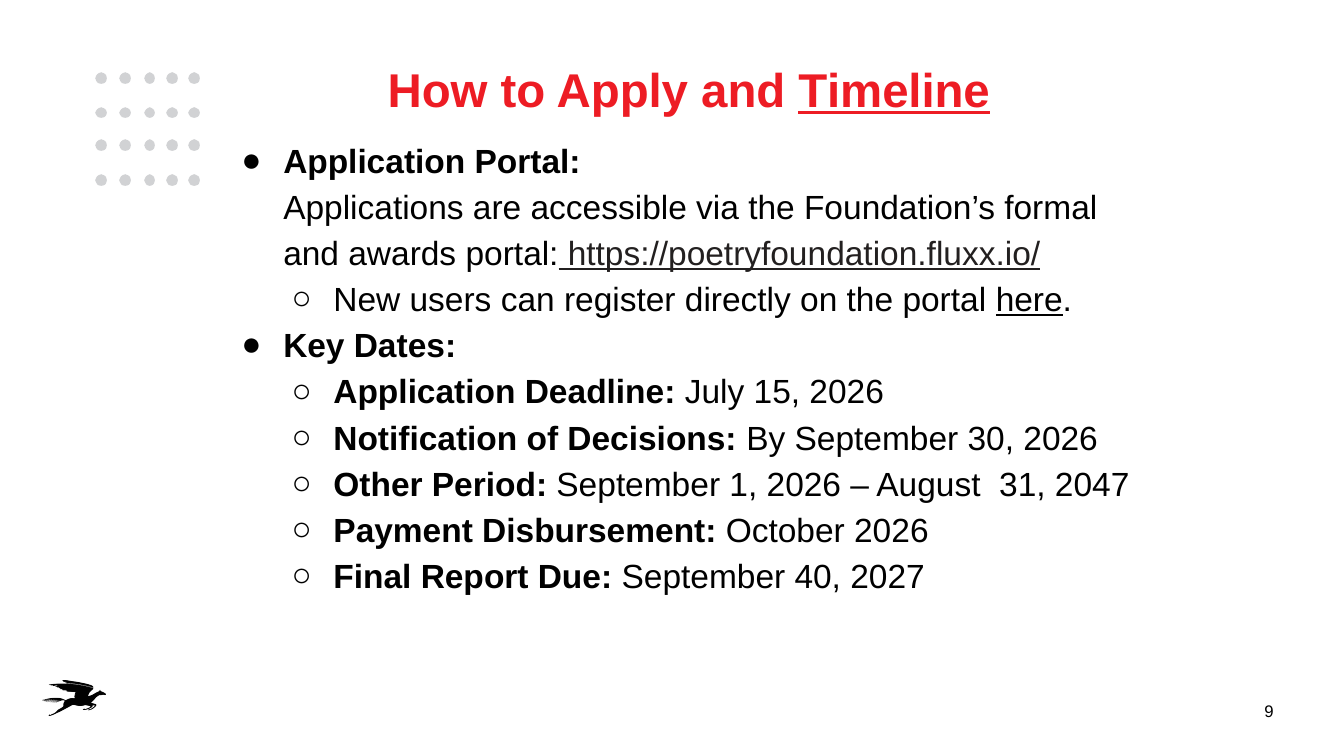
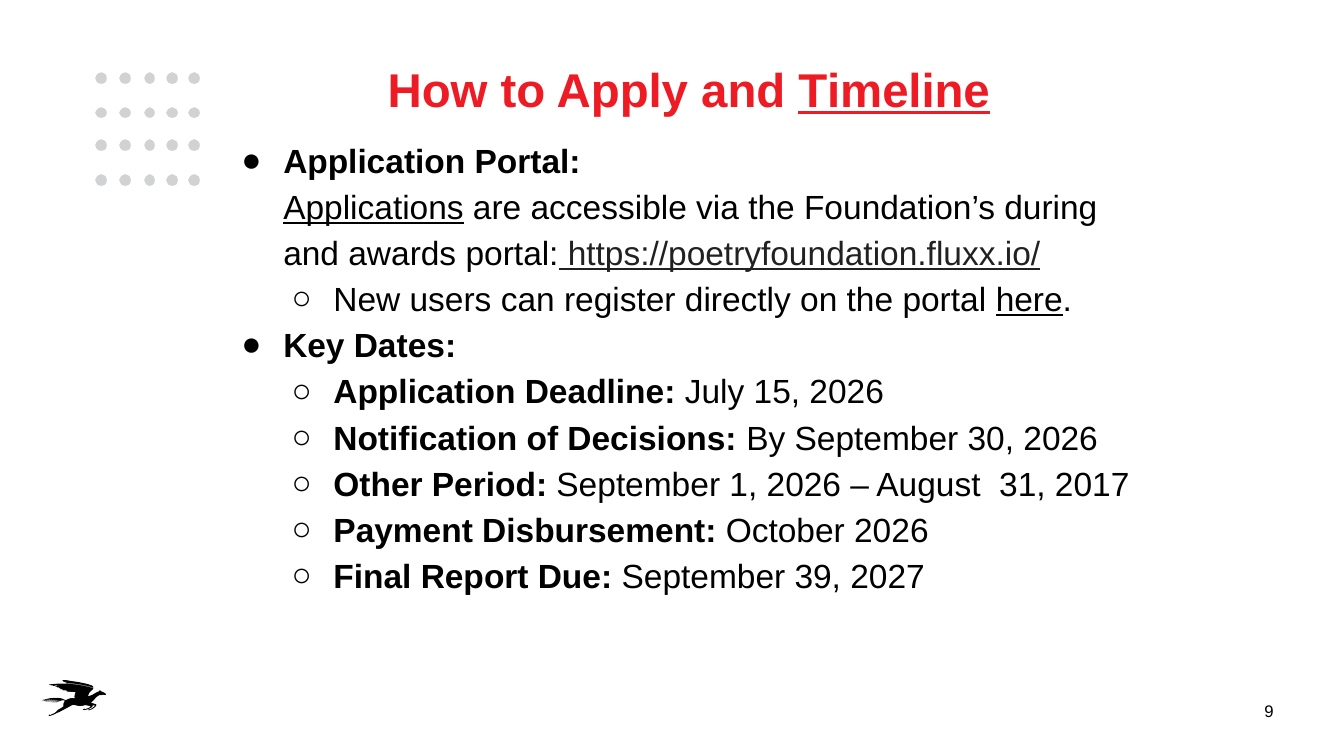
Applications underline: none -> present
formal: formal -> during
2047: 2047 -> 2017
40: 40 -> 39
